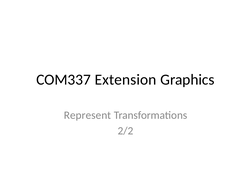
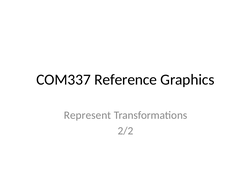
Extension: Extension -> Reference
